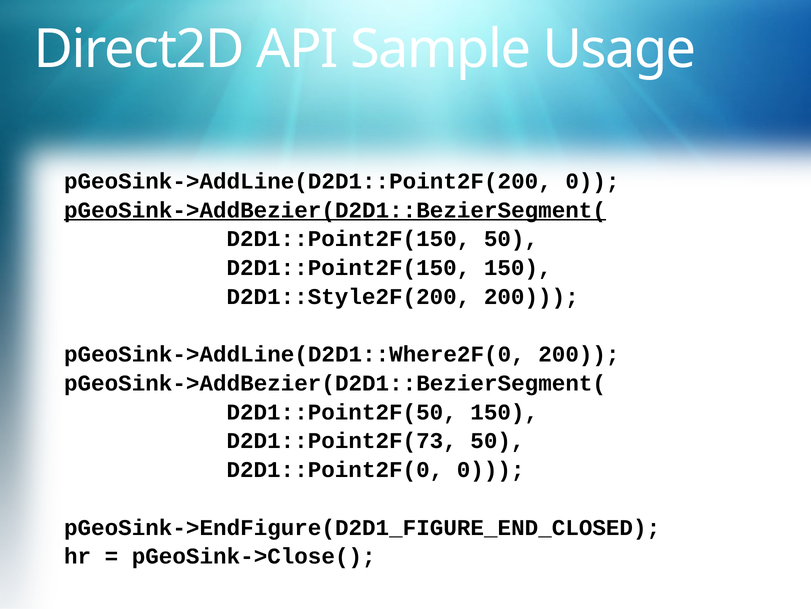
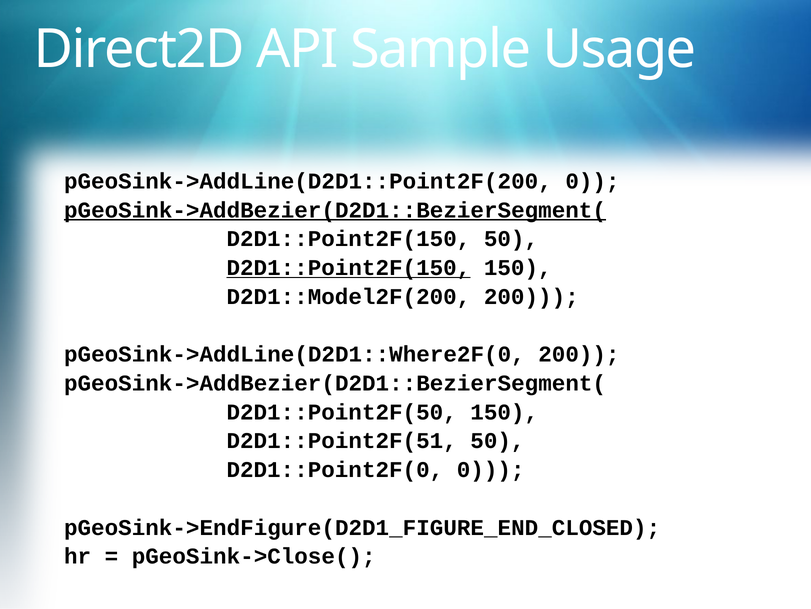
D2D1::Point2F(150 at (348, 268) underline: none -> present
D2D1::Style2F(200: D2D1::Style2F(200 -> D2D1::Model2F(200
D2D1::Point2F(73: D2D1::Point2F(73 -> D2D1::Point2F(51
